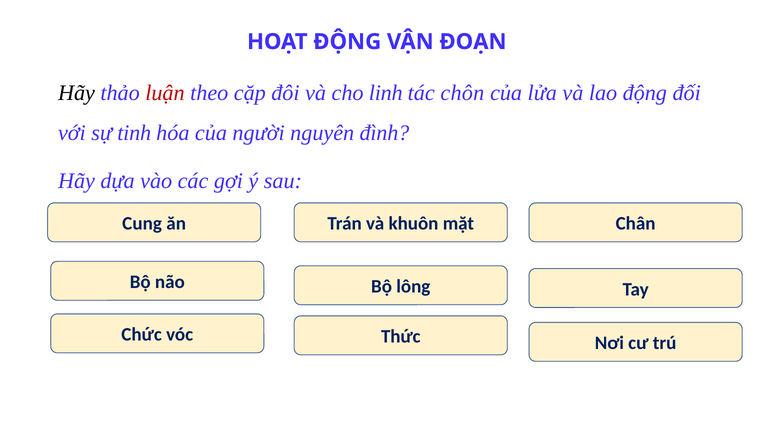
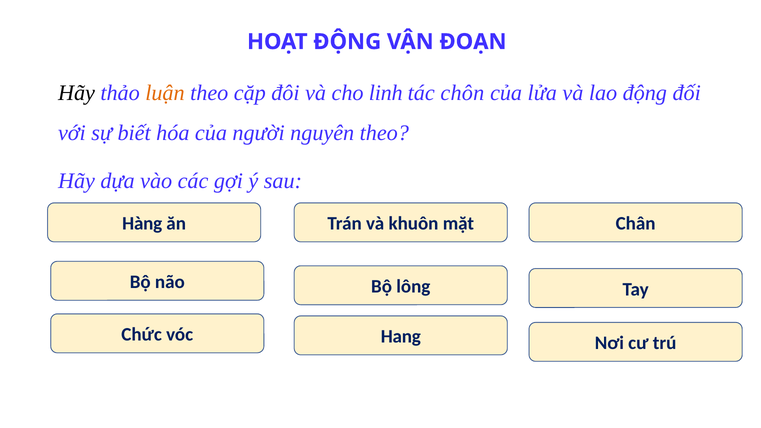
luận colour: red -> orange
tinh: tinh -> biết
nguyên đình: đình -> theo
Cung: Cung -> Hàng
Thức: Thức -> Hang
